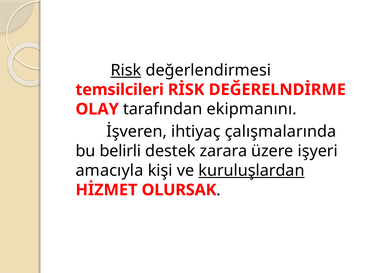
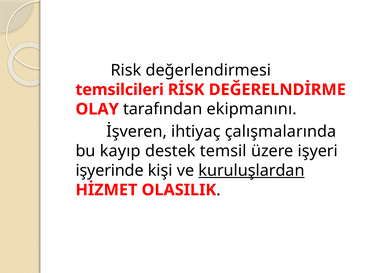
Risk underline: present -> none
belirli: belirli -> kayıp
zarara: zarara -> temsil
amacıyla: amacıyla -> işyerinde
OLURSAK: OLURSAK -> OLASILIK
